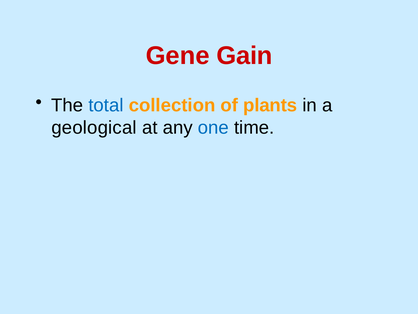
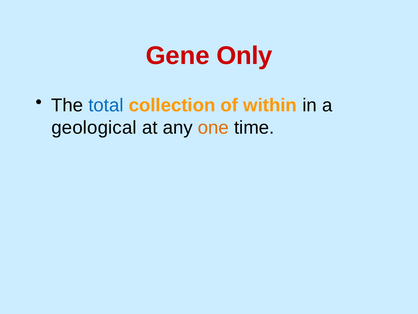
Gain: Gain -> Only
plants: plants -> within
one colour: blue -> orange
